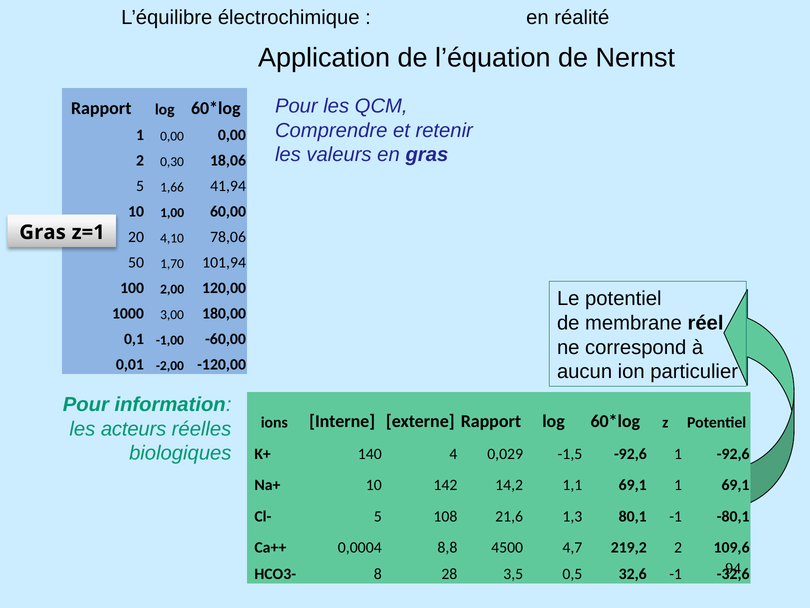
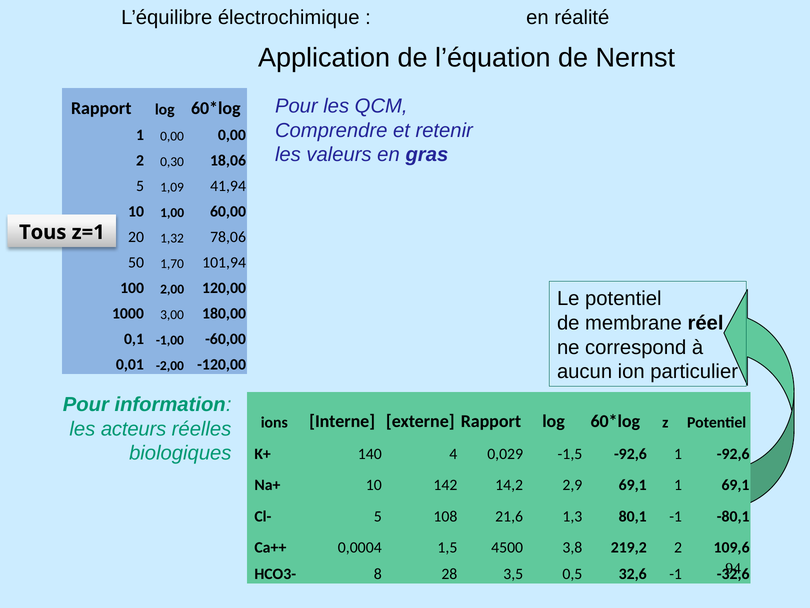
1,66: 1,66 -> 1,09
Gras at (43, 232): Gras -> Tous
4,10: 4,10 -> 1,32
1,1: 1,1 -> 2,9
8,8: 8,8 -> 1,5
4,7: 4,7 -> 3,8
